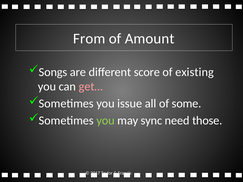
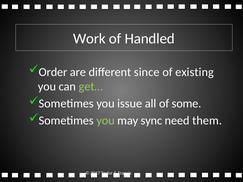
From: From -> Work
Amount: Amount -> Handled
Songs: Songs -> Order
score: score -> since
get… colour: pink -> light green
those: those -> them
